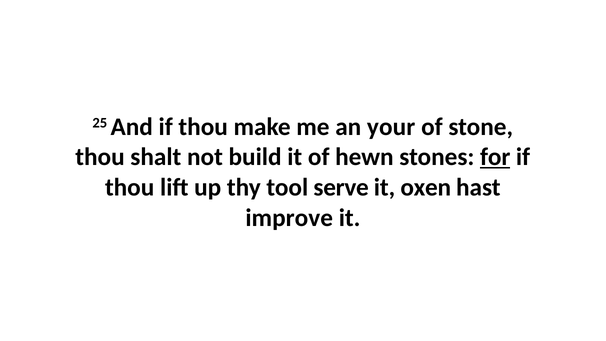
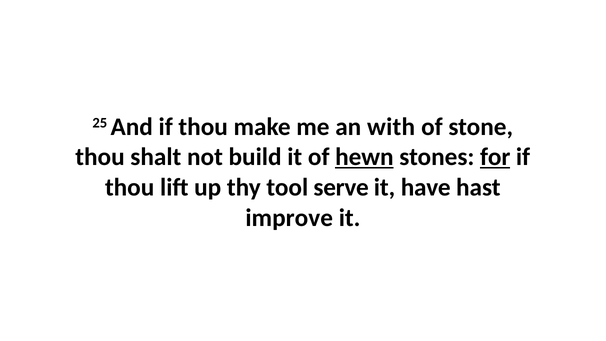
your: your -> with
hewn underline: none -> present
oxen: oxen -> have
